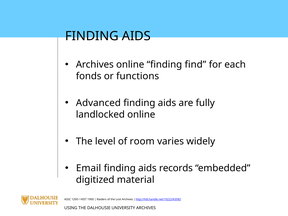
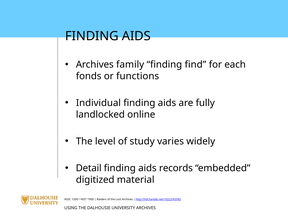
Archives online: online -> family
Advanced: Advanced -> Individual
room: room -> study
Email: Email -> Detail
